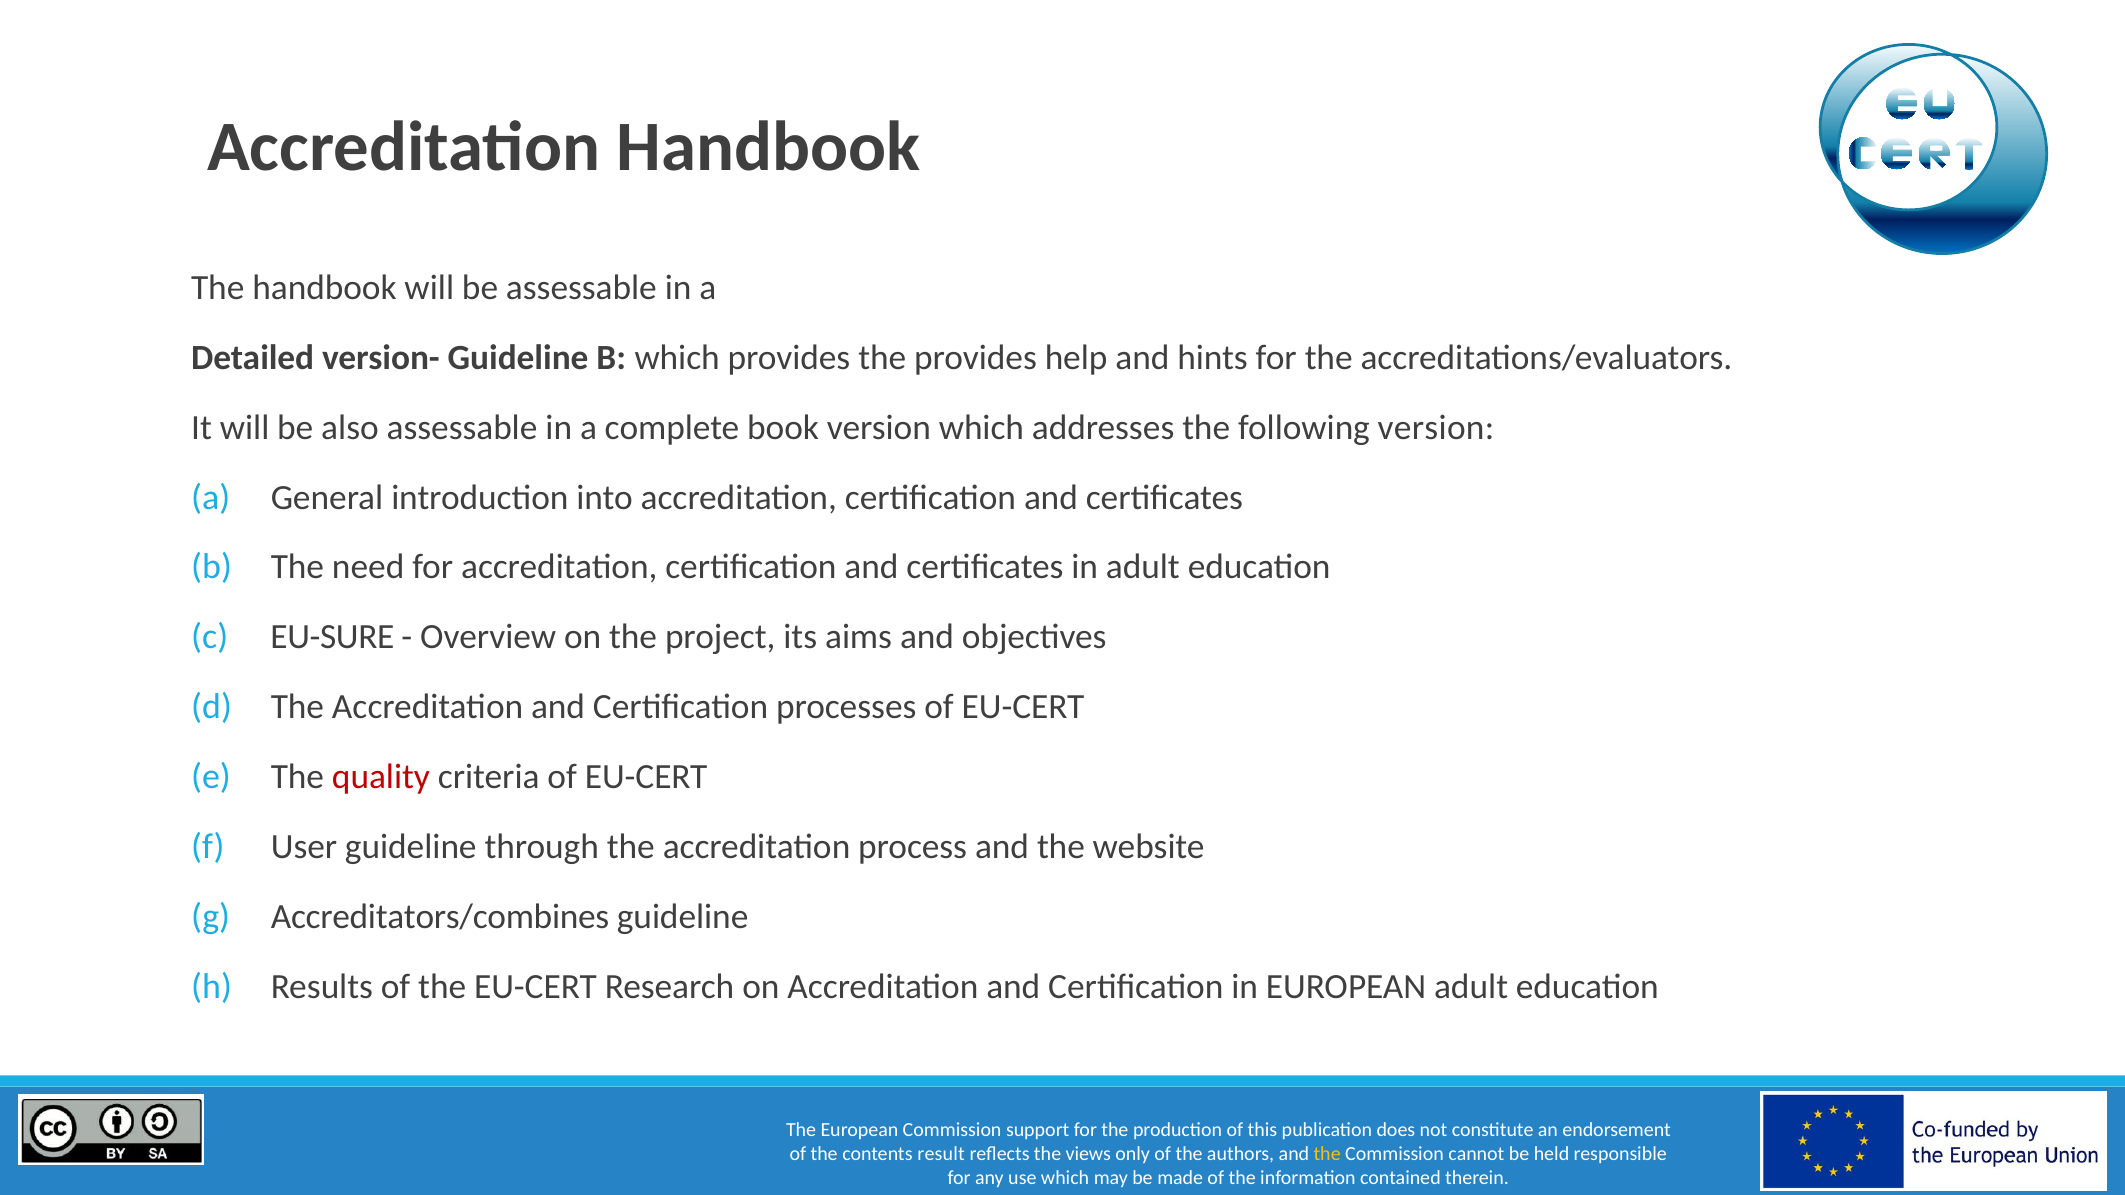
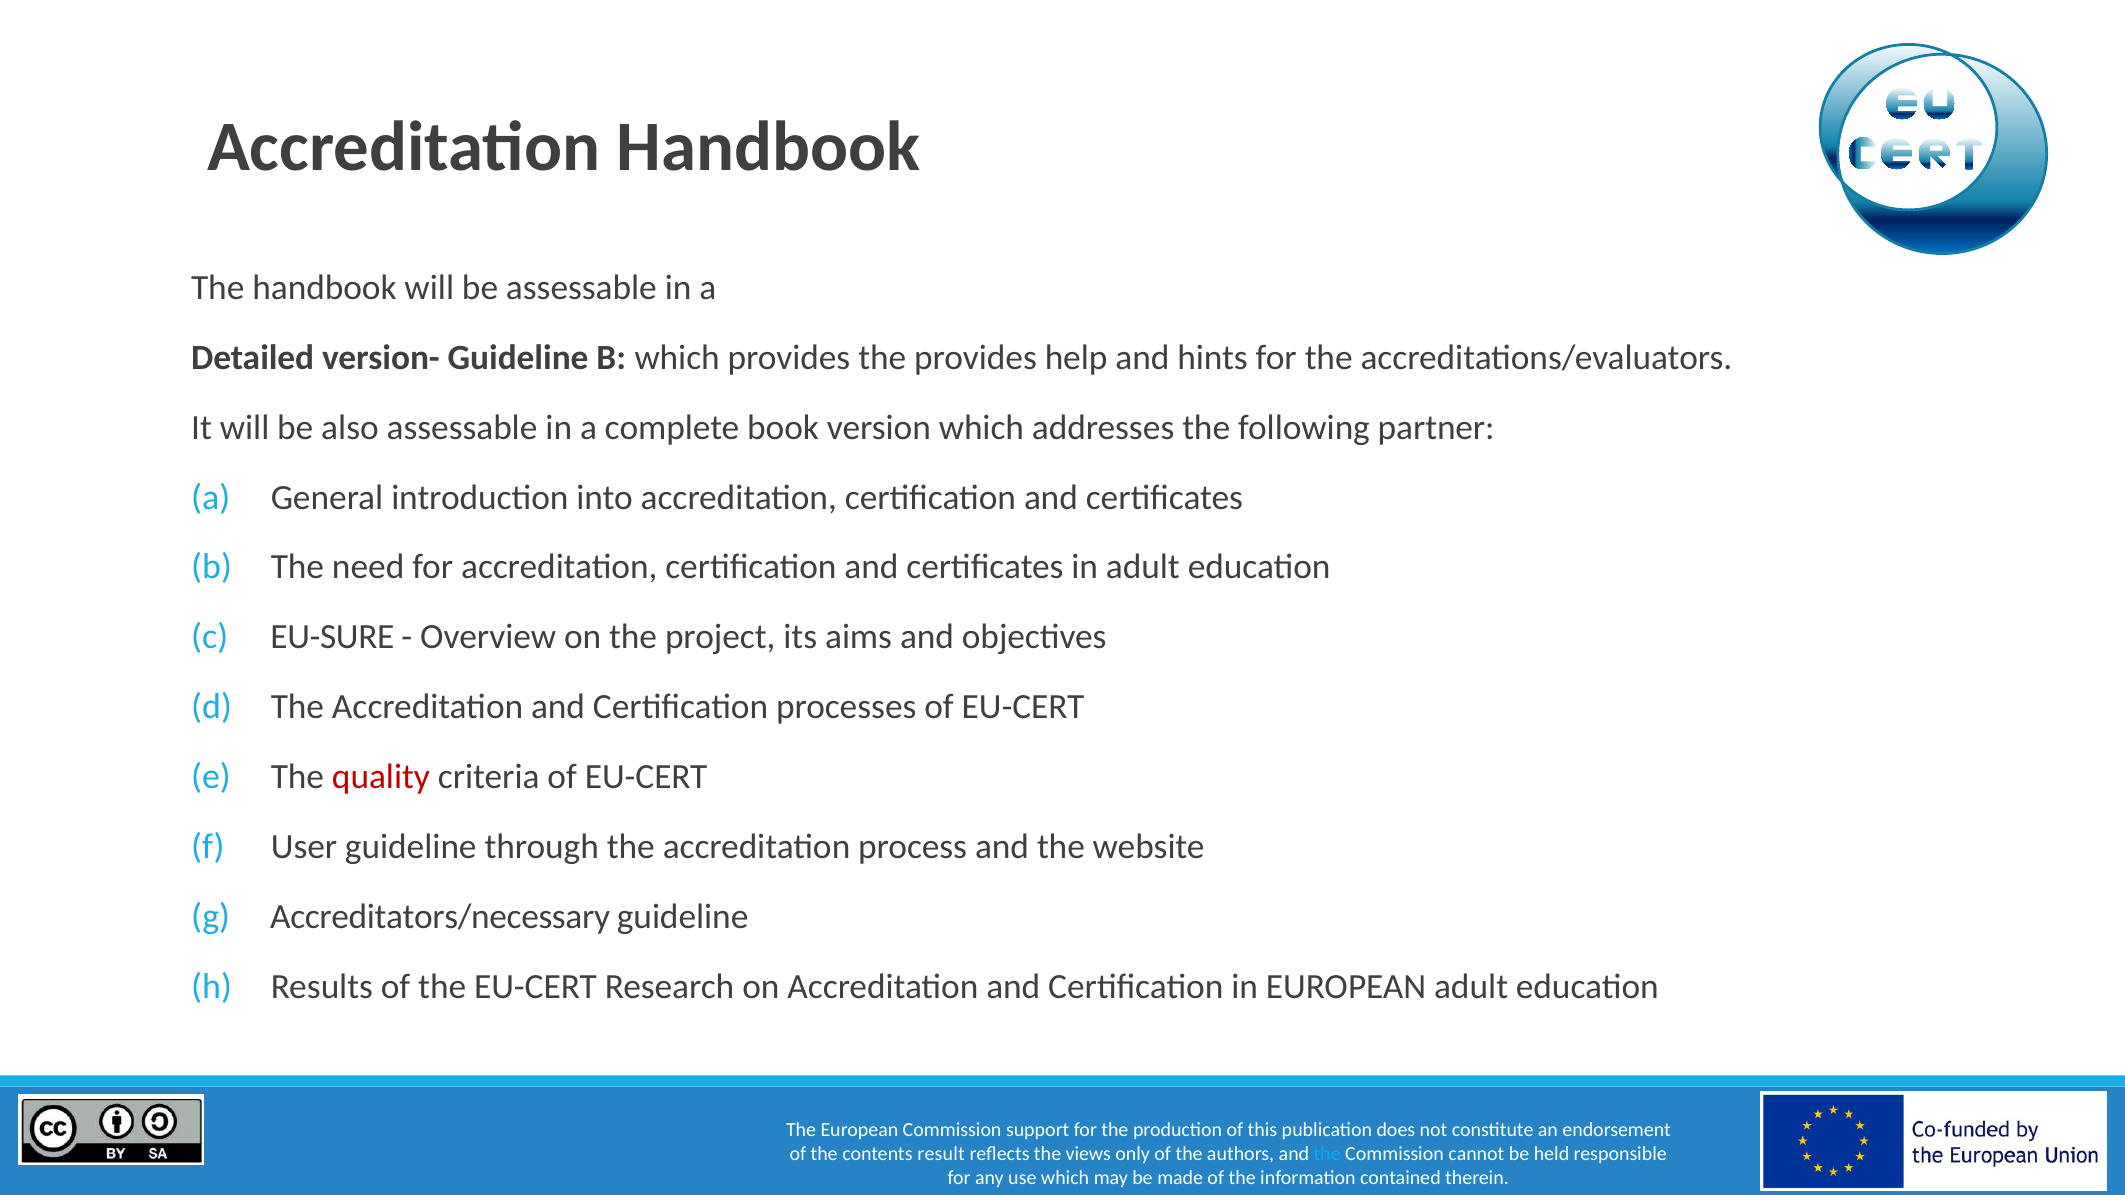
following version: version -> partner
Accreditators/combines: Accreditators/combines -> Accreditators/necessary
the at (1327, 1154) colour: yellow -> light blue
